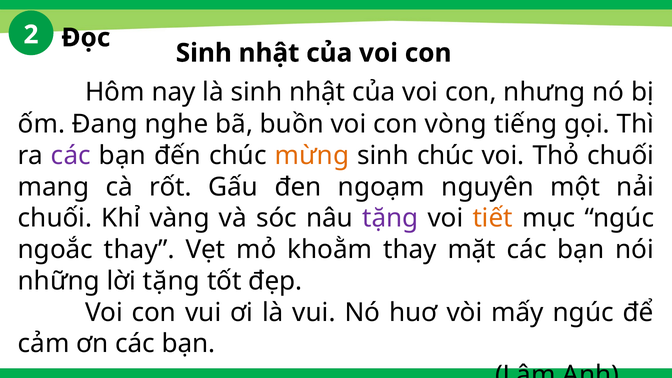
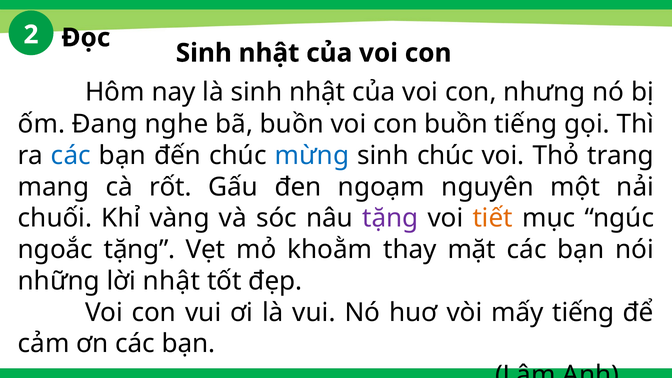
con vòng: vòng -> buồn
các at (71, 156) colour: purple -> blue
mừng colour: orange -> blue
Thỏ chuối: chuối -> trang
ngoắc thay: thay -> tặng
lời tặng: tặng -> nhật
mấy ngúc: ngúc -> tiếng
